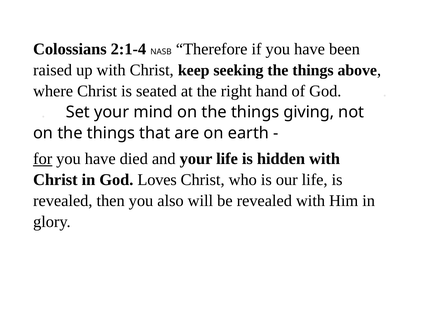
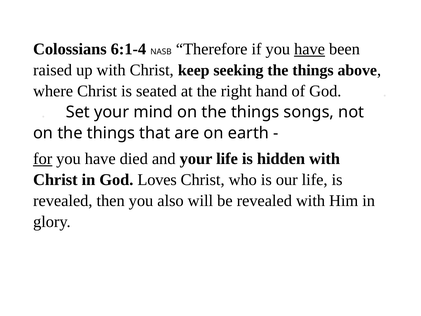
2:1-4: 2:1-4 -> 6:1-4
have at (310, 49) underline: none -> present
giving: giving -> songs
